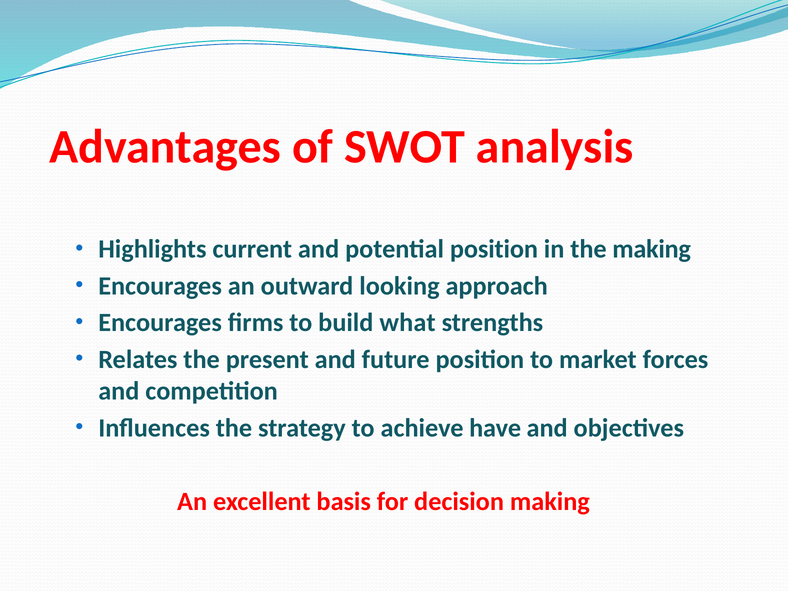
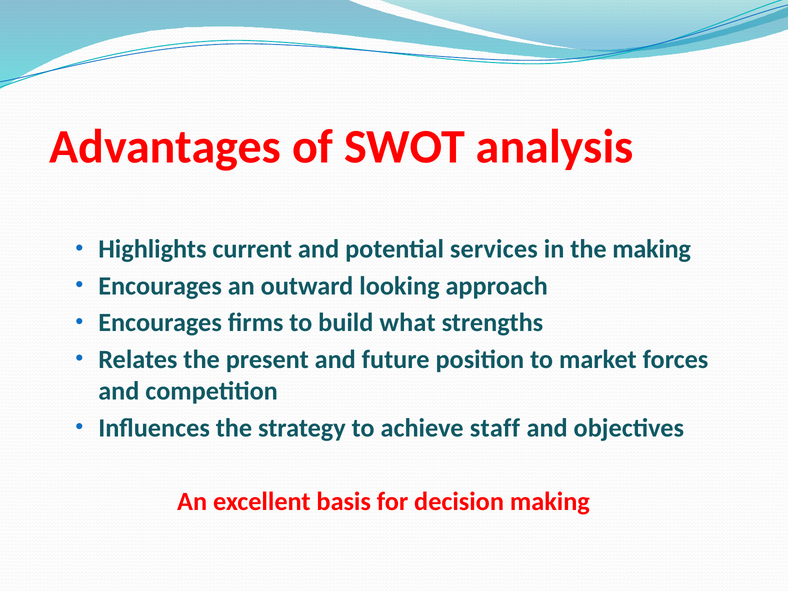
potential position: position -> services
have: have -> staff
